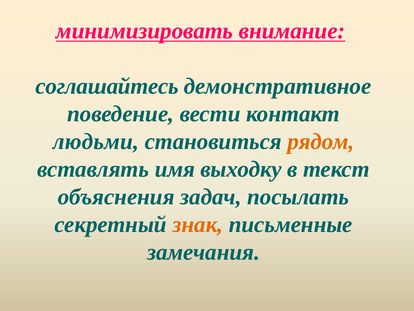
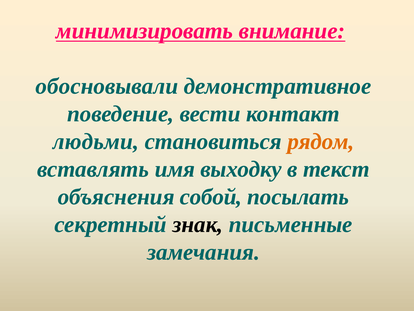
соглашайтесь: соглашайтесь -> обосновывали
задач: задач -> собой
знак colour: orange -> black
